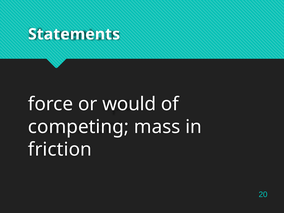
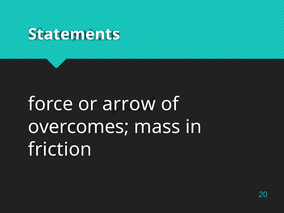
would: would -> arrow
competing: competing -> overcomes
